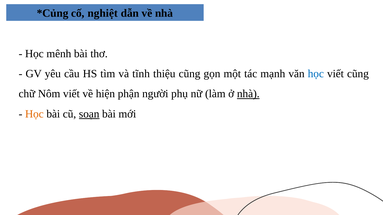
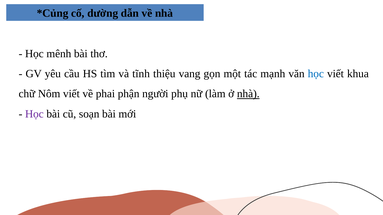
nghiệt: nghiệt -> dường
thiệu cũng: cũng -> vang
viết cũng: cũng -> khua
hiện: hiện -> phai
Học at (34, 114) colour: orange -> purple
soạn underline: present -> none
